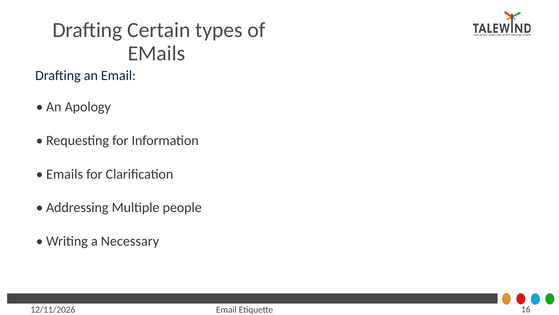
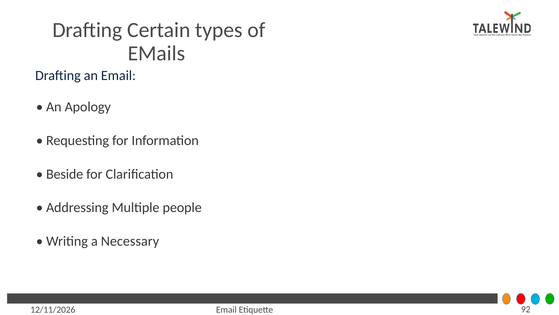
Emails at (65, 174): Emails -> Beside
16: 16 -> 92
